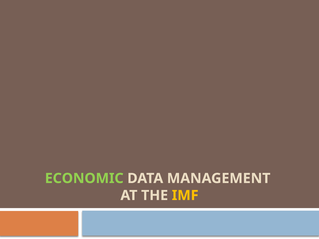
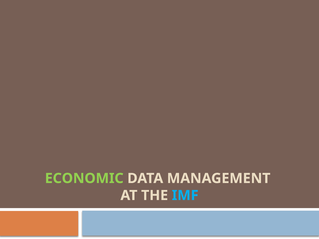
IMF colour: yellow -> light blue
